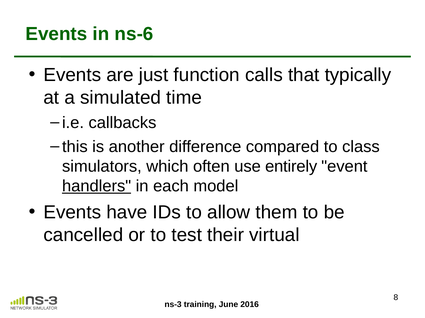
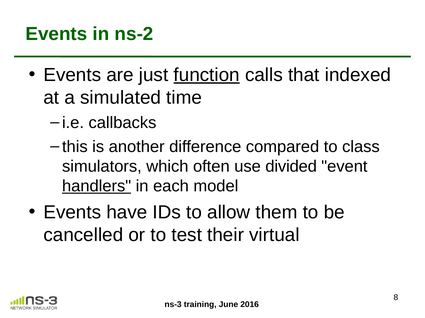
ns-6: ns-6 -> ns-2
function underline: none -> present
typically: typically -> indexed
entirely: entirely -> divided
